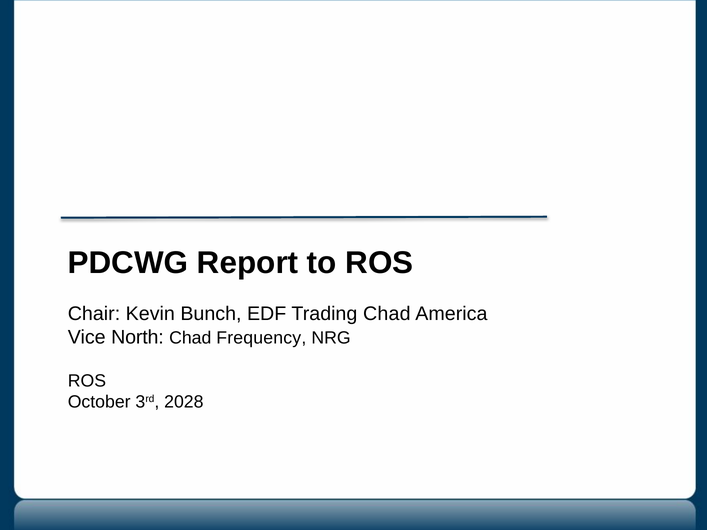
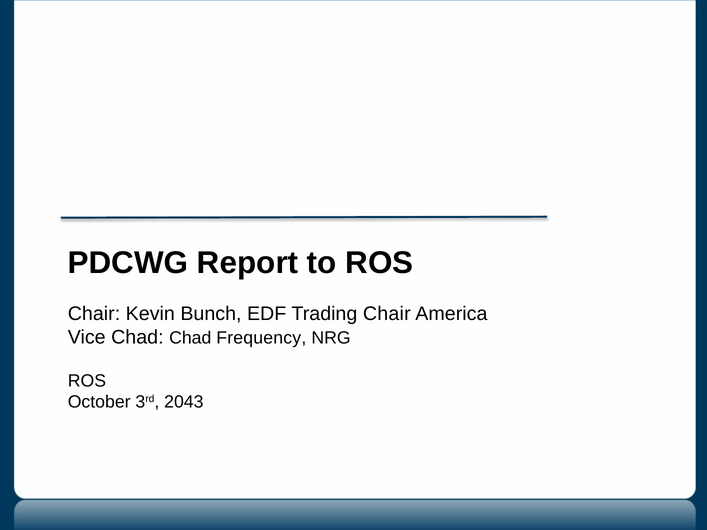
Trading Chad: Chad -> Chair
Vice North: North -> Chad
2028: 2028 -> 2043
